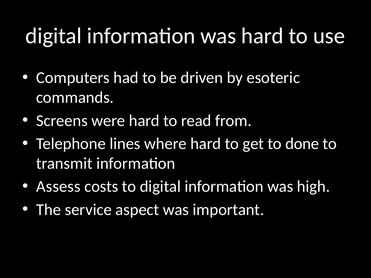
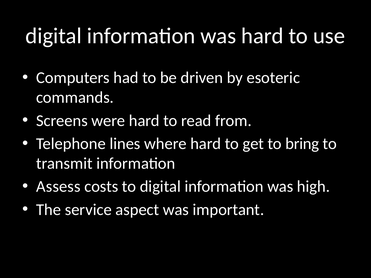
done: done -> bring
